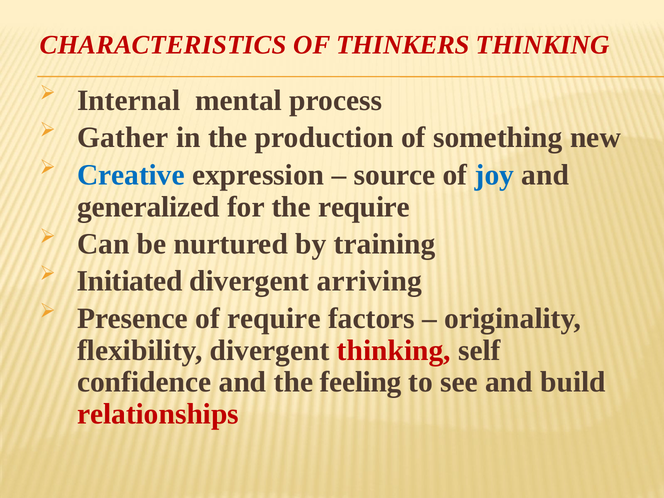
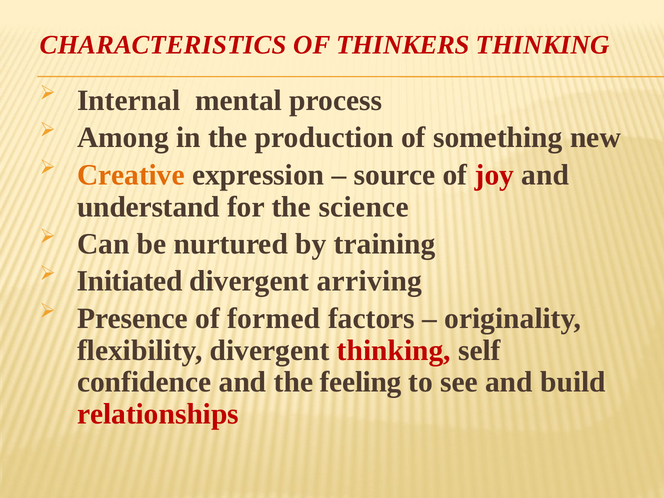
Gather: Gather -> Among
Creative colour: blue -> orange
joy colour: blue -> red
generalized: generalized -> understand
the require: require -> science
of require: require -> formed
